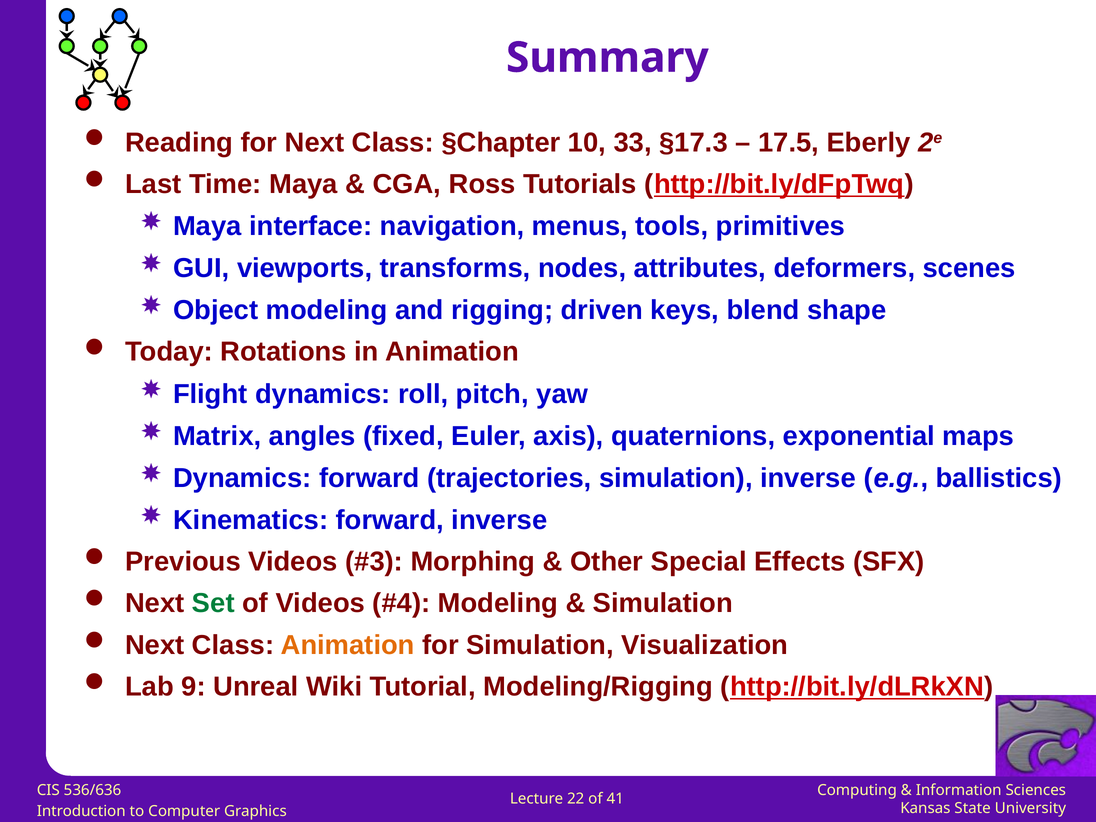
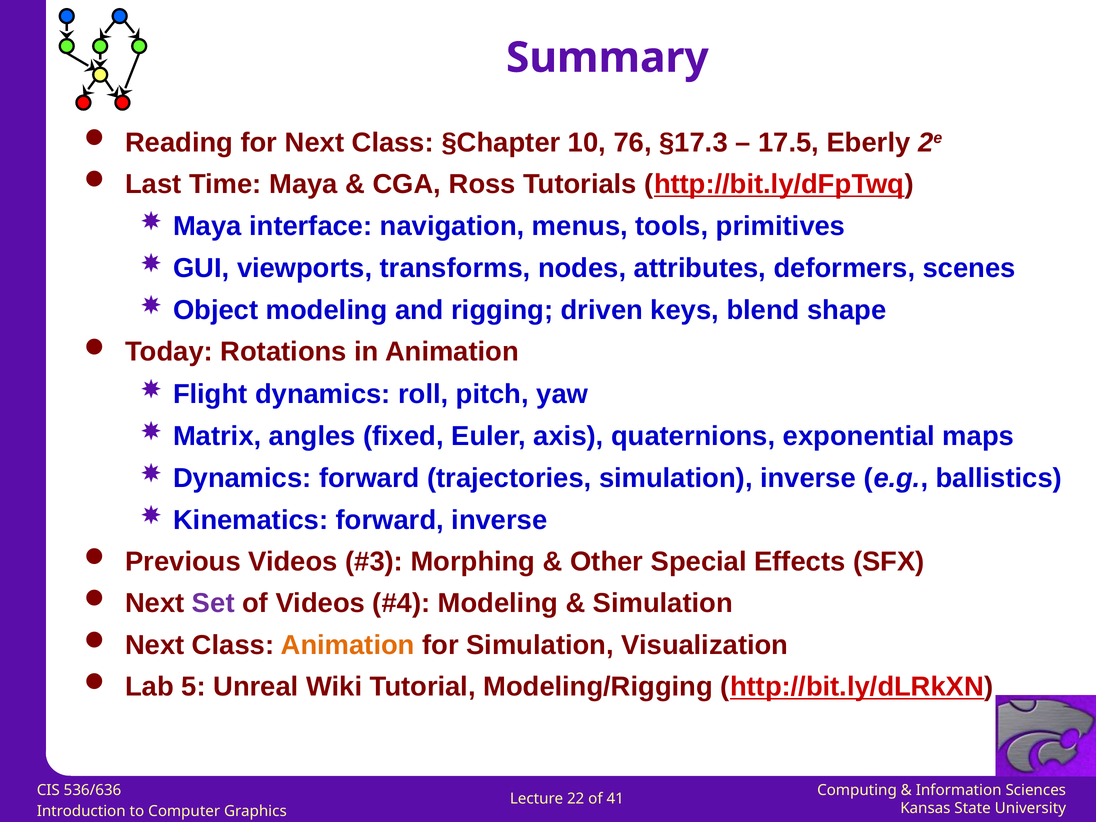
33: 33 -> 76
Set colour: green -> purple
9: 9 -> 5
